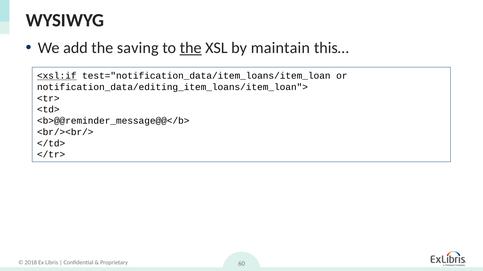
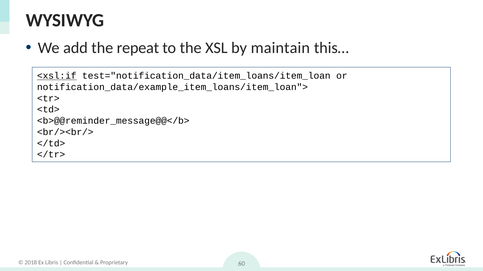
saving: saving -> repeat
the at (191, 48) underline: present -> none
notification_data/editing_item_loans/item_loan">: notification_data/editing_item_loans/item_loan"> -> notification_data/example_item_loans/item_loan">
